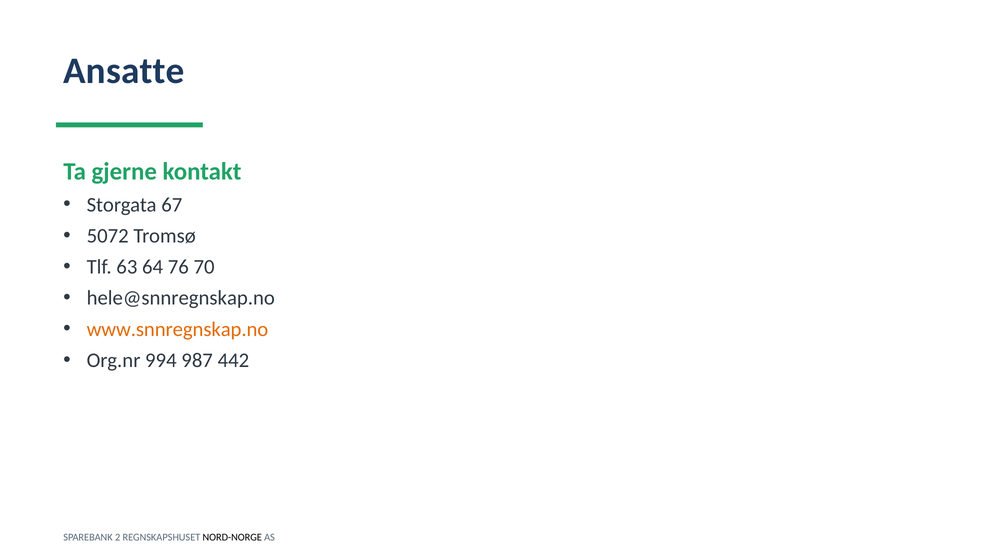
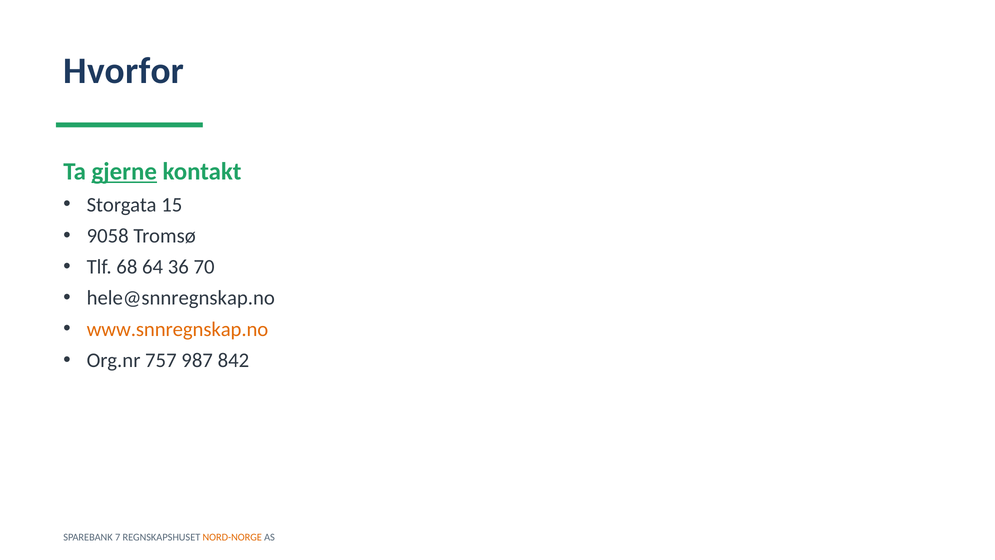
Ansatte: Ansatte -> Hvorfor
gjerne underline: none -> present
67: 67 -> 15
5072: 5072 -> 9058
63: 63 -> 68
76: 76 -> 36
994: 994 -> 757
442: 442 -> 842
2: 2 -> 7
NORD-NORGE colour: black -> orange
